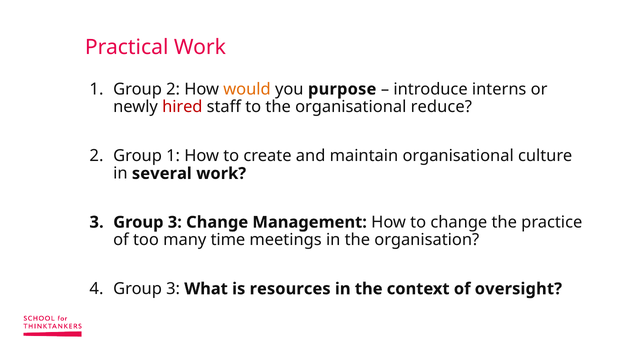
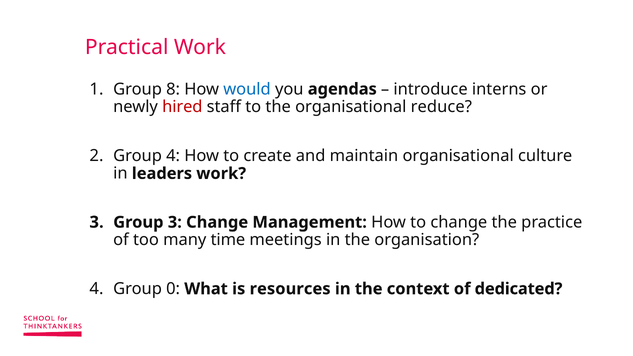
Group 2: 2 -> 8
would colour: orange -> blue
purpose: purpose -> agendas
Group 1: 1 -> 4
several: several -> leaders
4 Group 3: 3 -> 0
oversight: oversight -> dedicated
